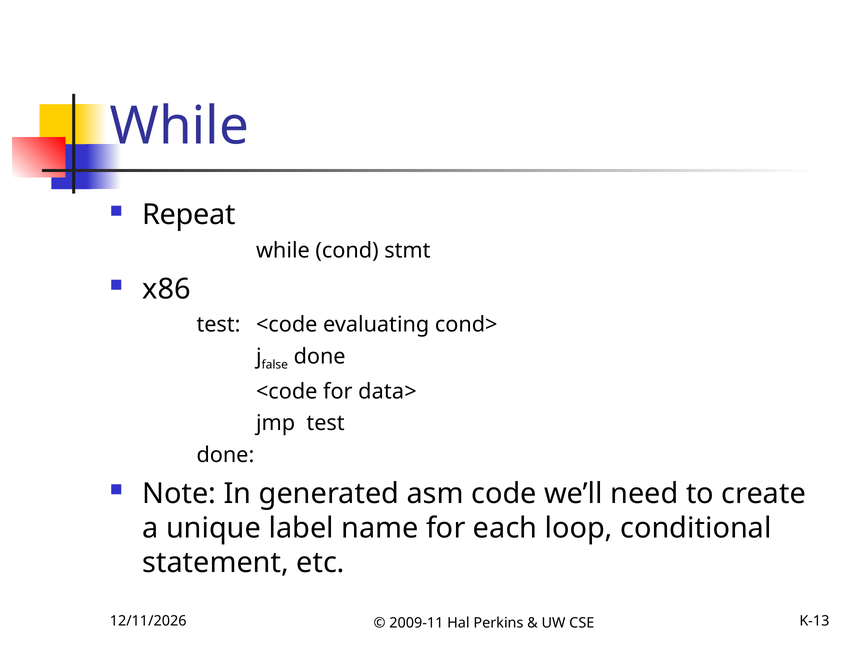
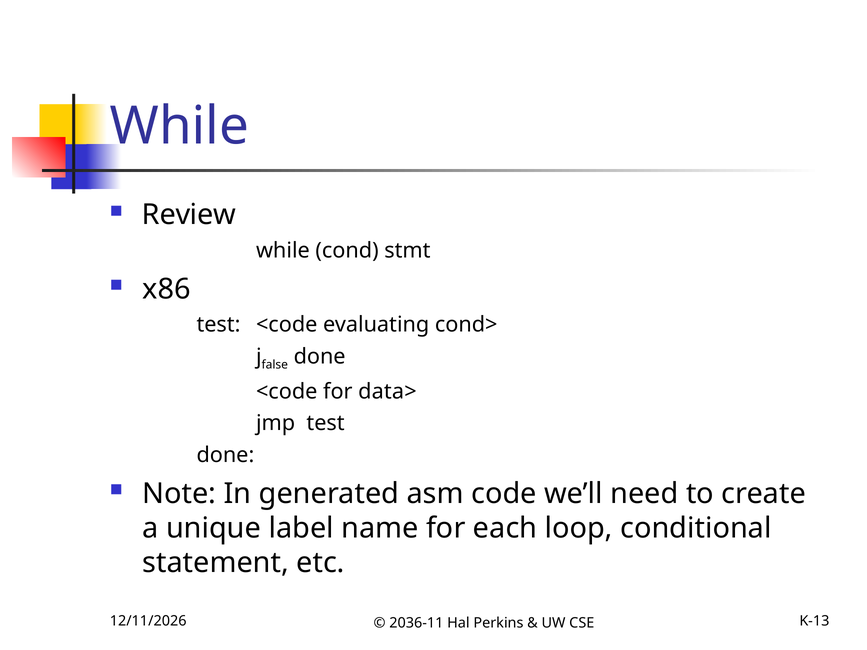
Repeat: Repeat -> Review
2009-11: 2009-11 -> 2036-11
